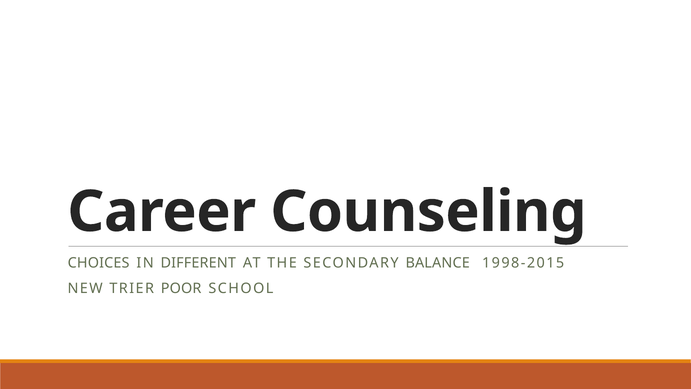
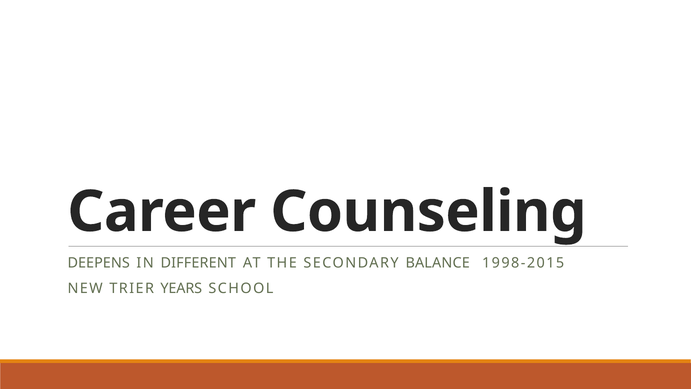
CHOICES: CHOICES -> DEEPENS
POOR: POOR -> YEARS
